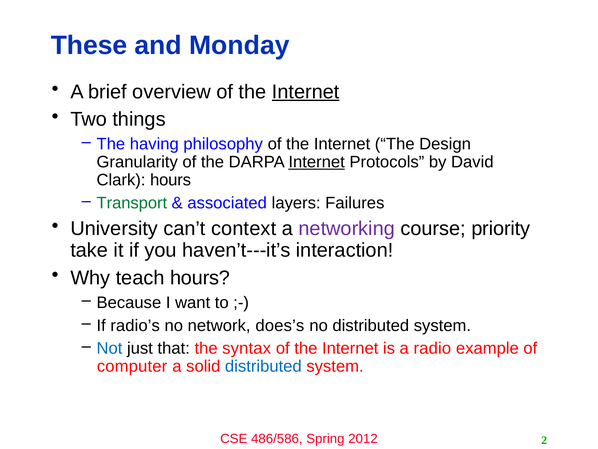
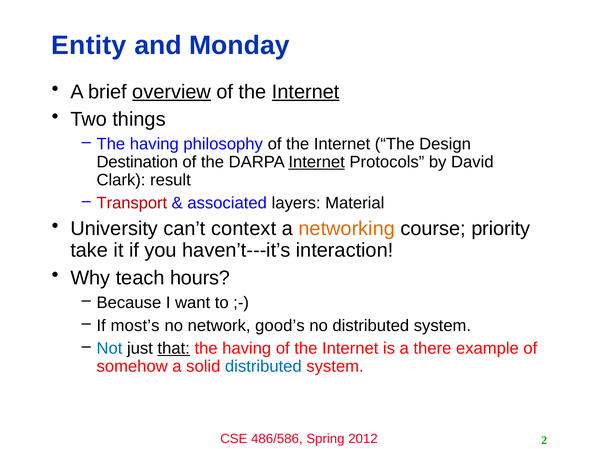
These: These -> Entity
overview underline: none -> present
Granularity: Granularity -> Destination
Clark hours: hours -> result
Transport colour: green -> red
Failures: Failures -> Material
networking colour: purple -> orange
radio’s: radio’s -> most’s
does’s: does’s -> good’s
that underline: none -> present
syntax at (247, 348): syntax -> having
radio: radio -> there
computer: computer -> somehow
